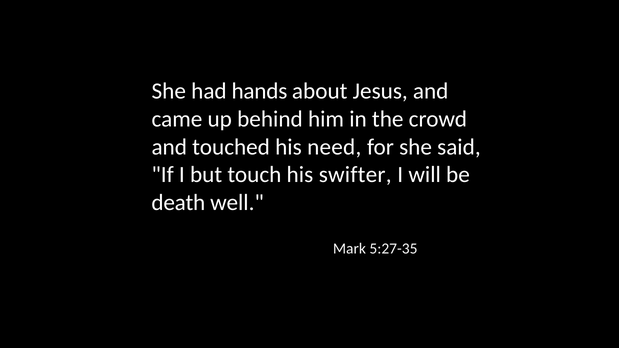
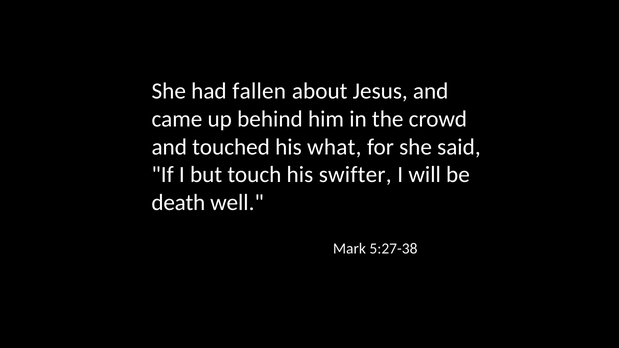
hands: hands -> fallen
need: need -> what
5:27-35: 5:27-35 -> 5:27-38
